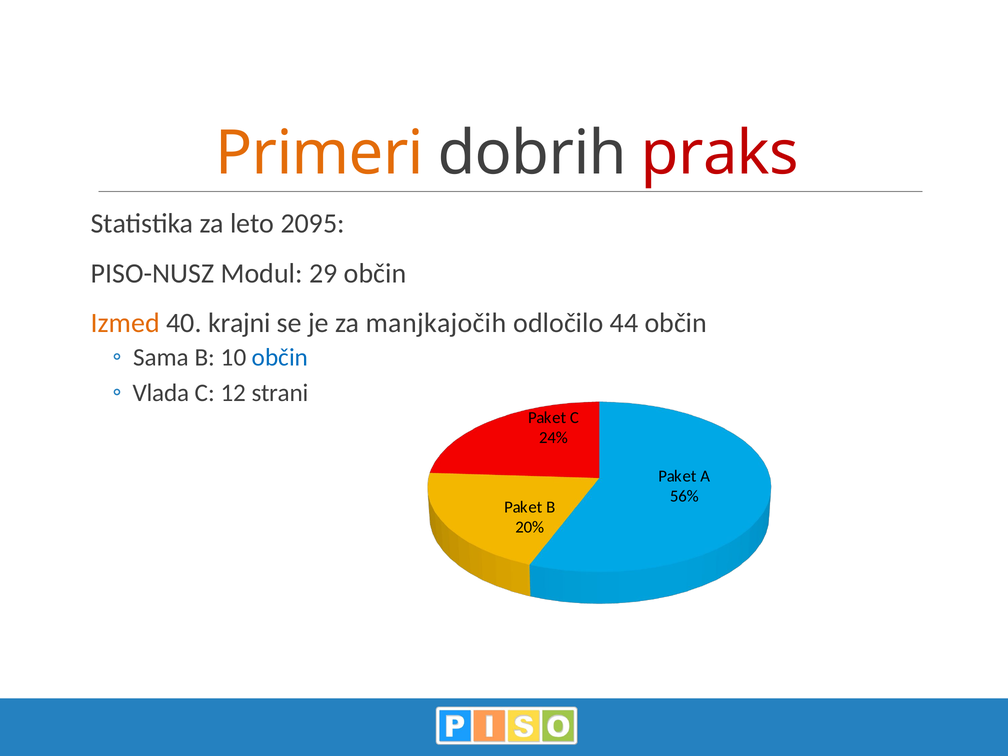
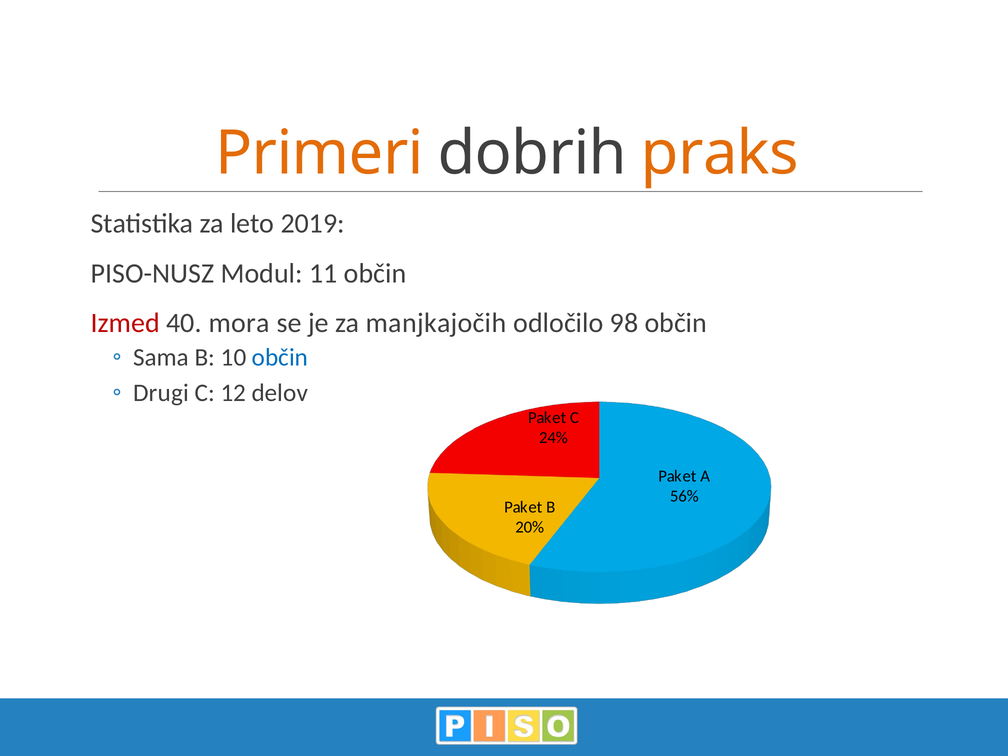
praks colour: red -> orange
2095: 2095 -> 2019
29: 29 -> 11
Izmed colour: orange -> red
krajni: krajni -> mora
44: 44 -> 98
Vlada: Vlada -> Drugi
strani: strani -> delov
